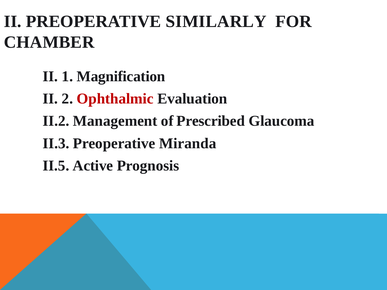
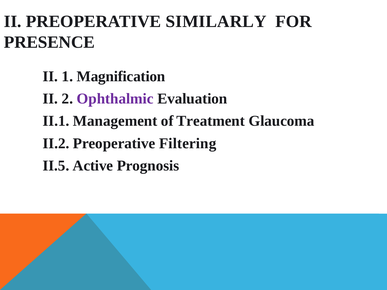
CHAMBER: CHAMBER -> PRESENCE
Ophthalmic colour: red -> purple
II.2: II.2 -> II.1
Prescribed: Prescribed -> Treatment
II.3: II.3 -> II.2
Miranda: Miranda -> Filtering
